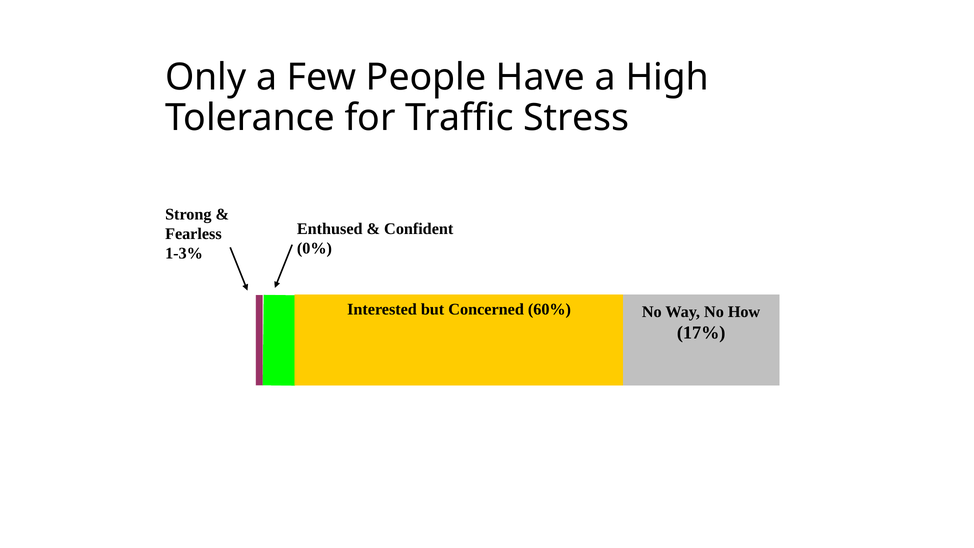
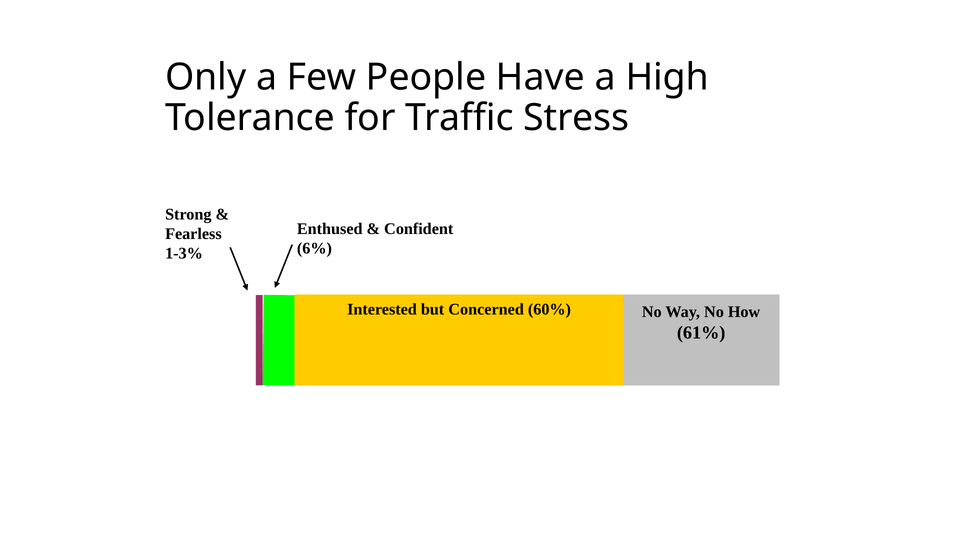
0%: 0% -> 6%
17%: 17% -> 61%
